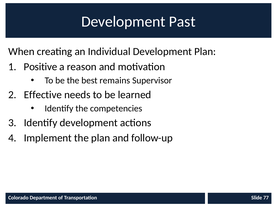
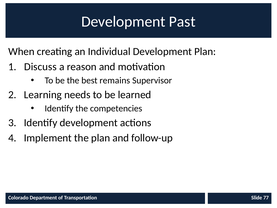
Positive: Positive -> Discuss
Effective: Effective -> Learning
